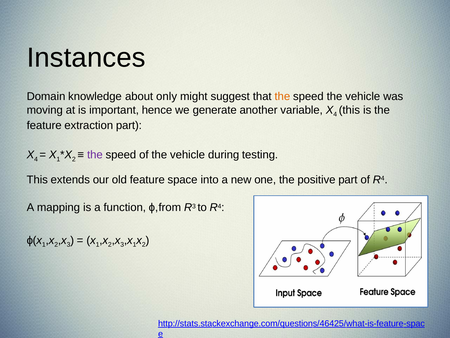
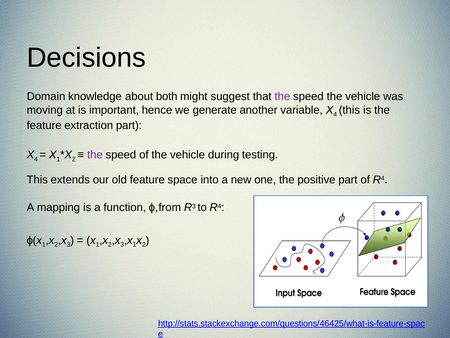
Instances: Instances -> Decisions
only: only -> both
the at (282, 96) colour: orange -> purple
